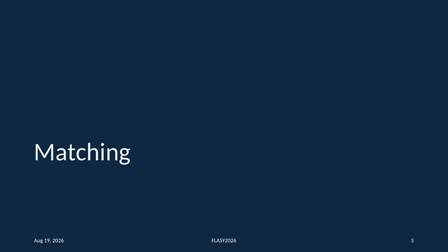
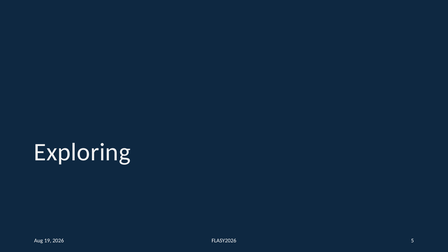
Matching: Matching -> Exploring
